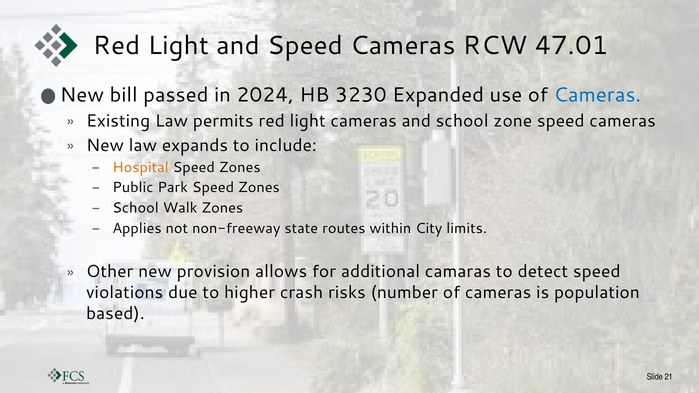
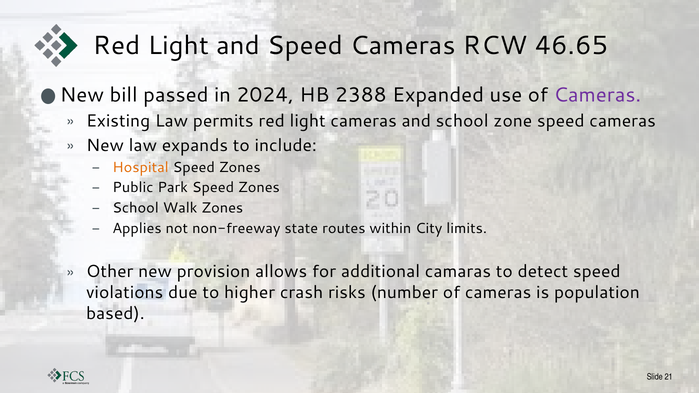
47.01: 47.01 -> 46.65
3230: 3230 -> 2388
Cameras at (597, 95) colour: blue -> purple
